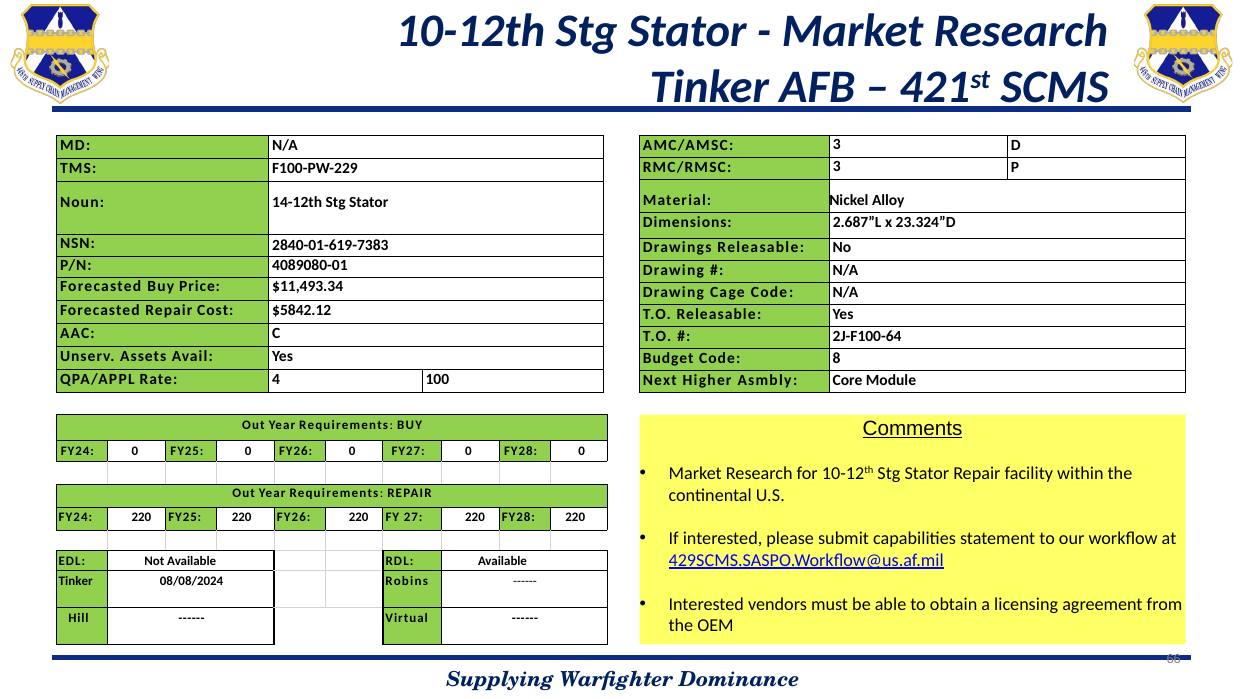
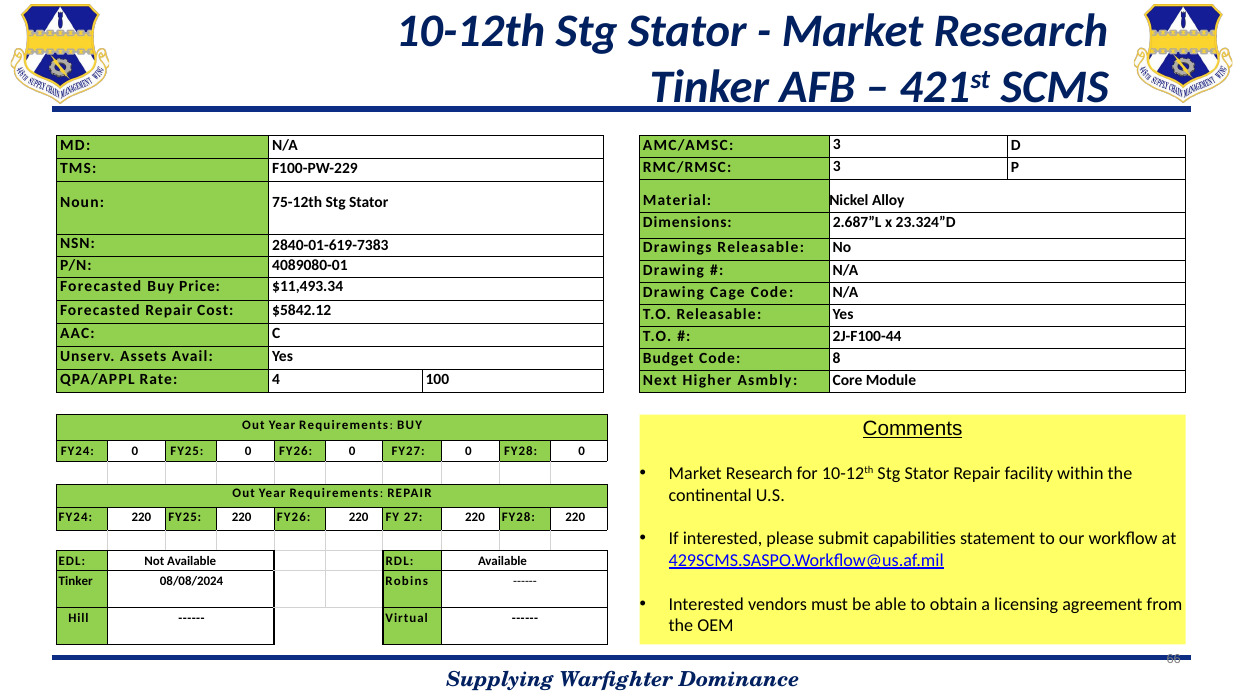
14-12th: 14-12th -> 75-12th
2J-F100-64: 2J-F100-64 -> 2J-F100-44
